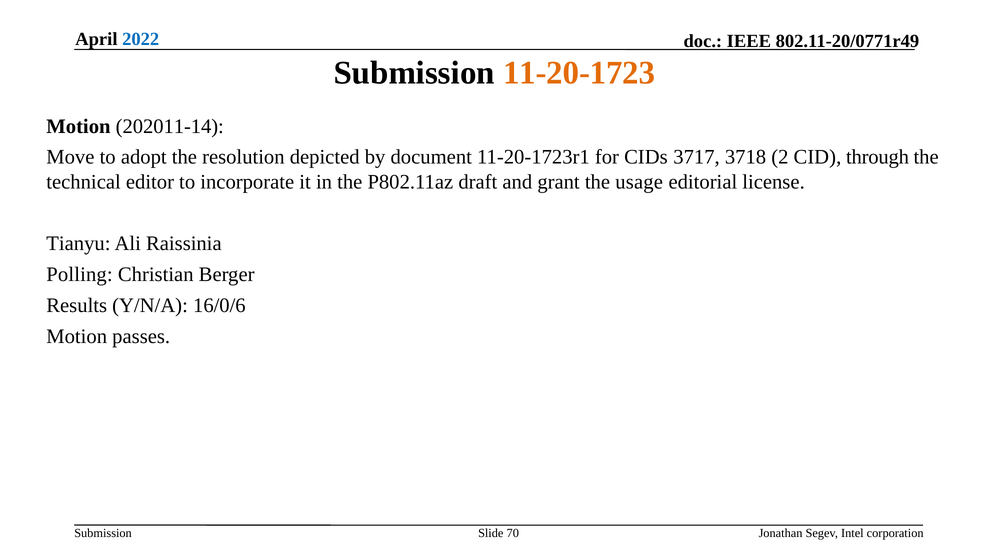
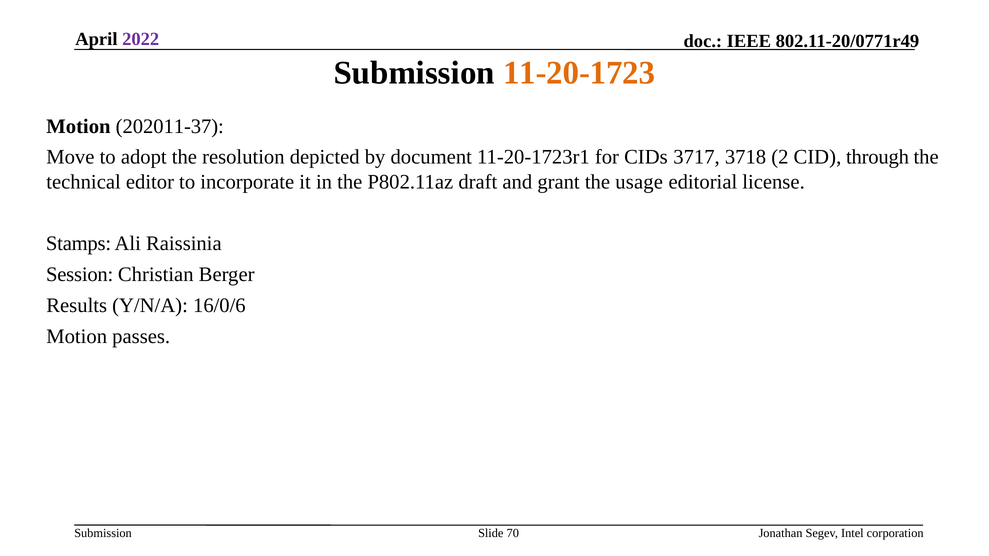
2022 colour: blue -> purple
202011-14: 202011-14 -> 202011-37
Tianyu: Tianyu -> Stamps
Polling: Polling -> Session
